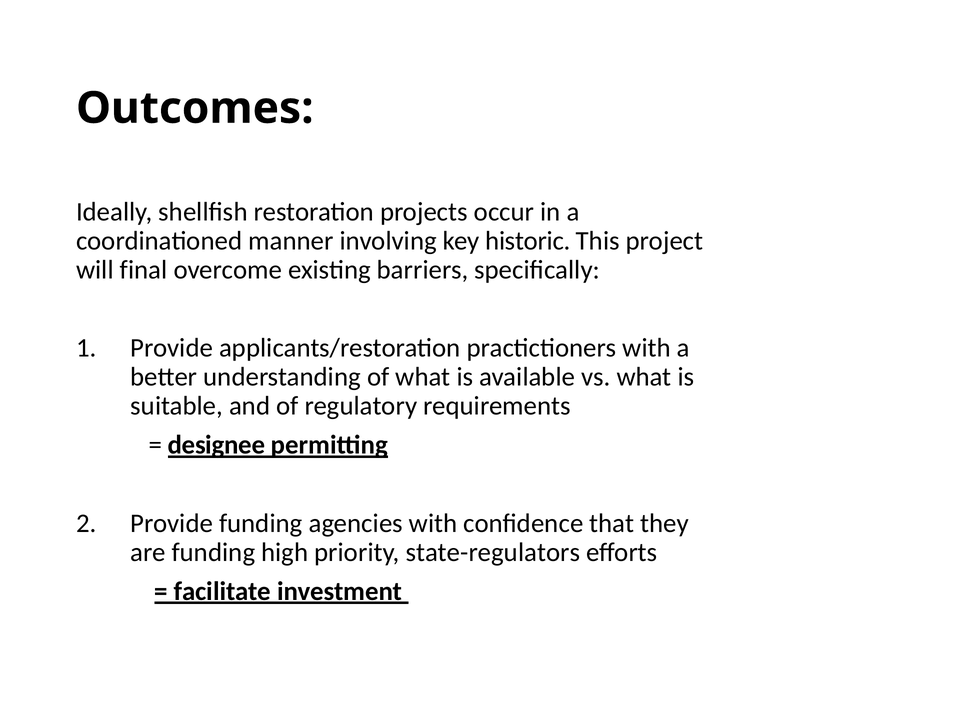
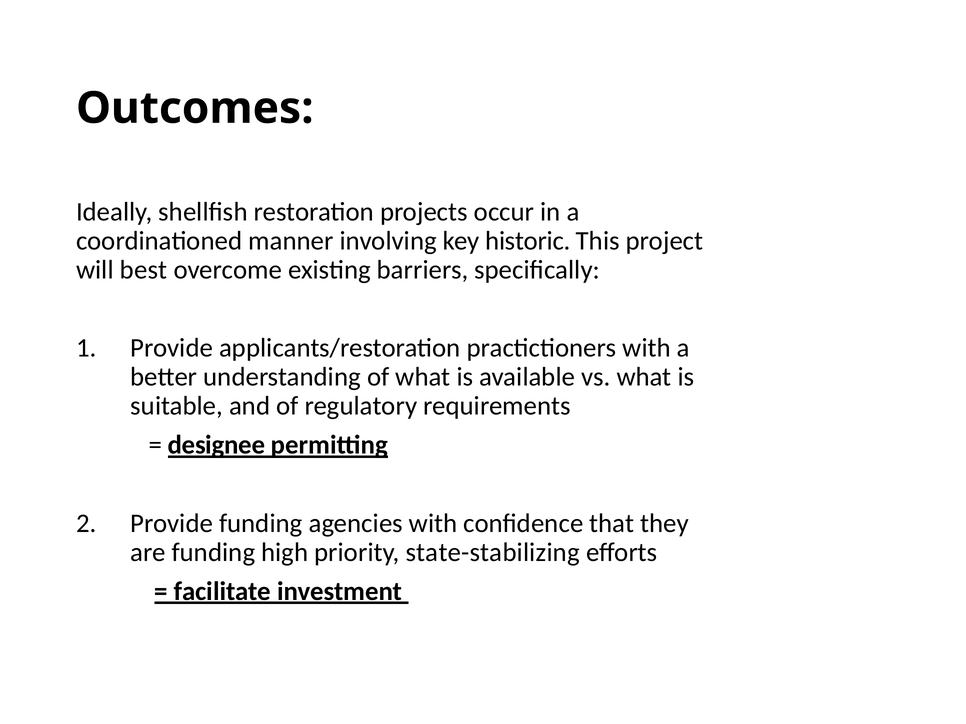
final: final -> best
state-regulators: state-regulators -> state-stabilizing
